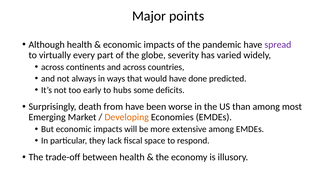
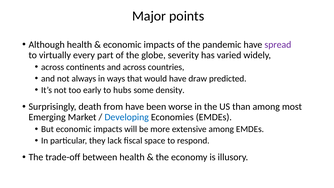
done: done -> draw
deficits: deficits -> density
Developing colour: orange -> blue
